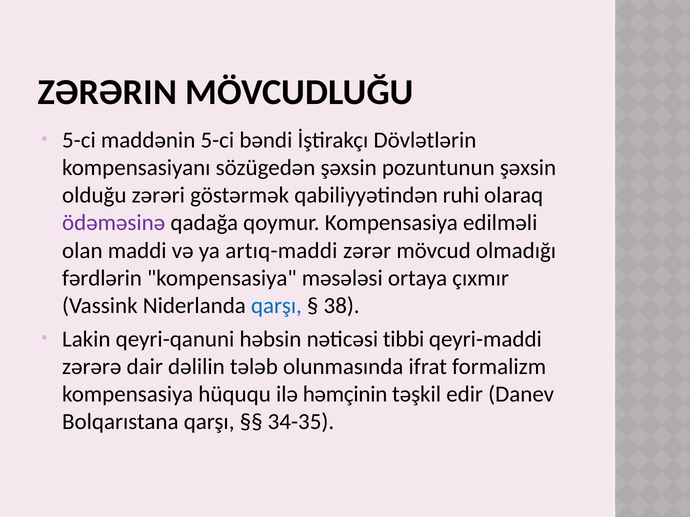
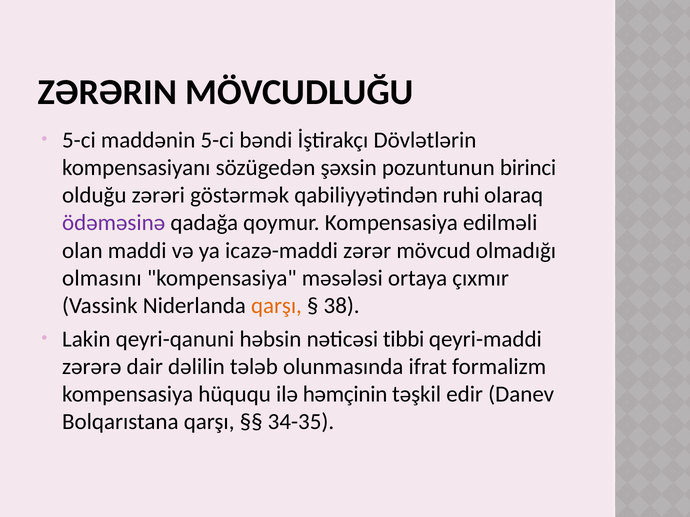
pozuntunun şəxsin: şəxsin -> birinci
artıq-maddi: artıq-maddi -> icazə-maddi
fərdlərin: fərdlərin -> olmasını
qarşı at (276, 306) colour: blue -> orange
